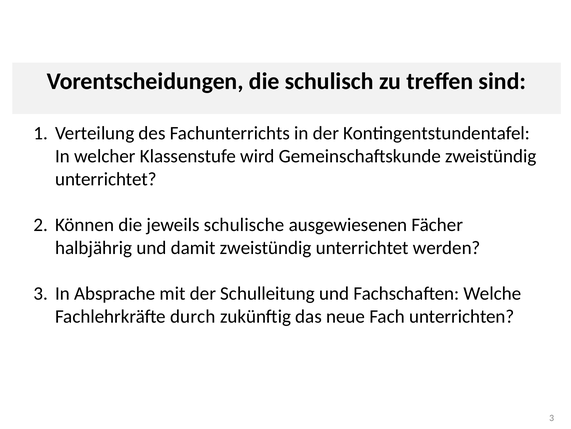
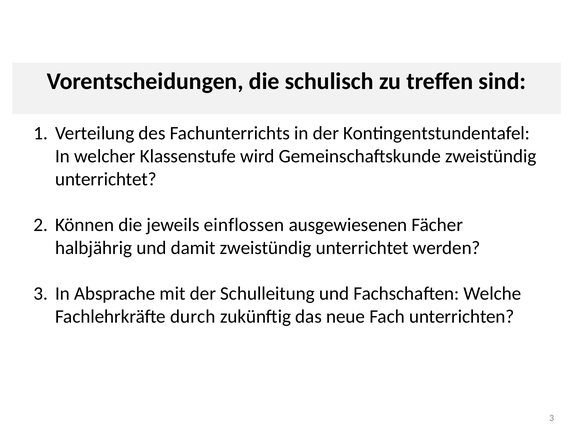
schulische: schulische -> einflossen
